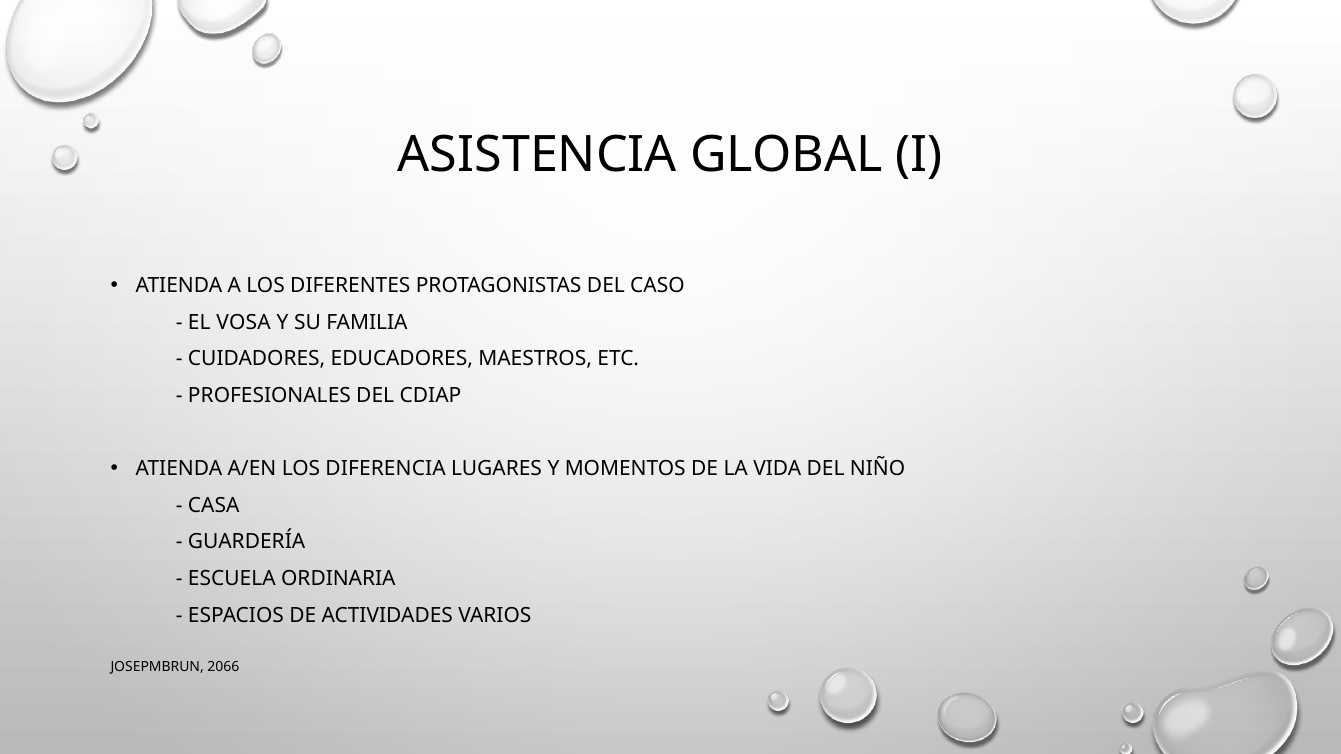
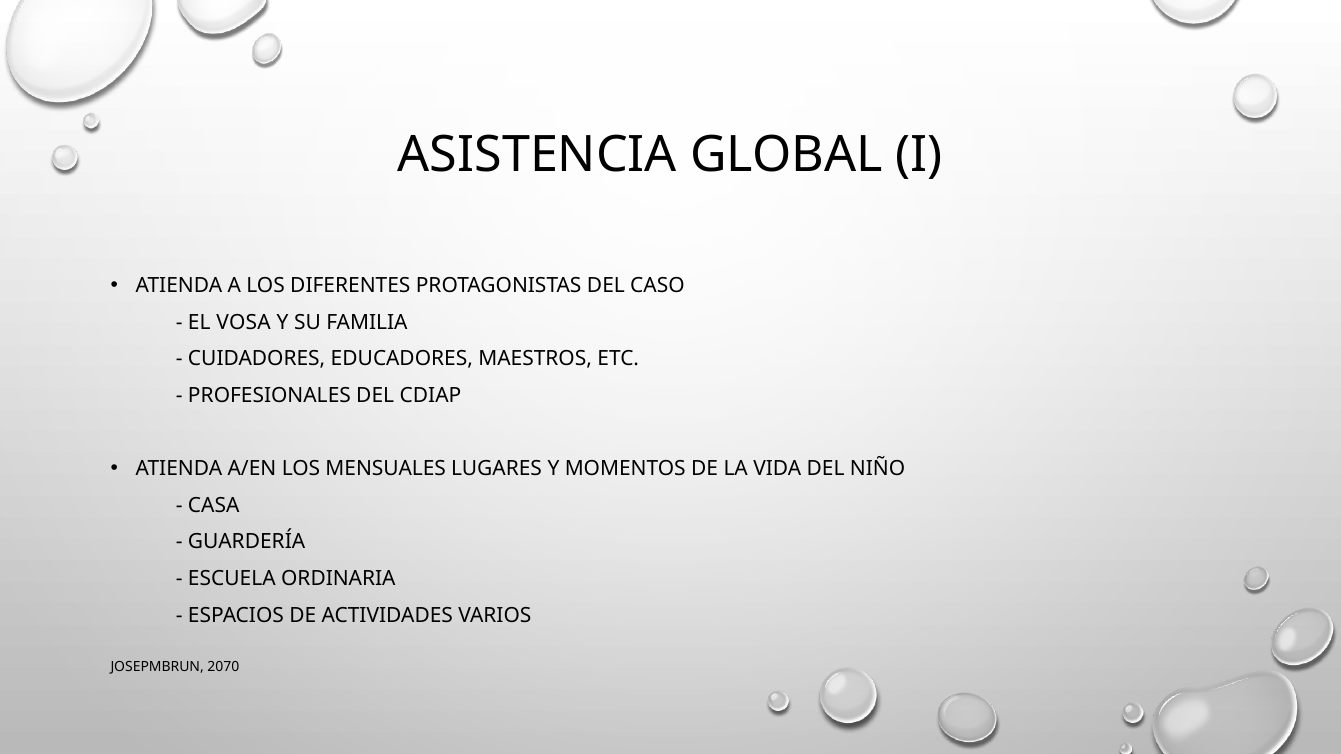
DIFERENCIA: DIFERENCIA -> MENSUALES
2066: 2066 -> 2070
